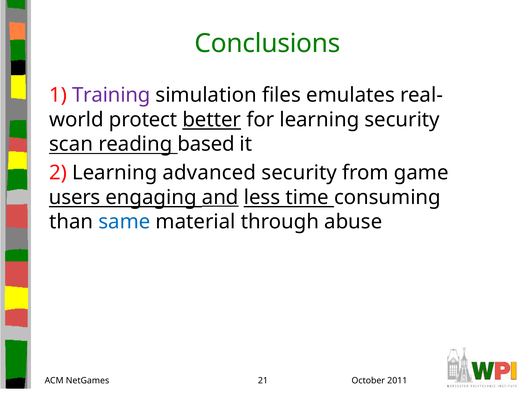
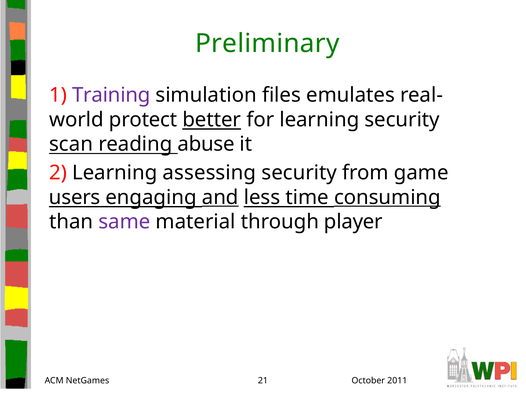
Conclusions: Conclusions -> Preliminary
based: based -> abuse
advanced: advanced -> assessing
consuming underline: none -> present
same colour: blue -> purple
abuse: abuse -> player
